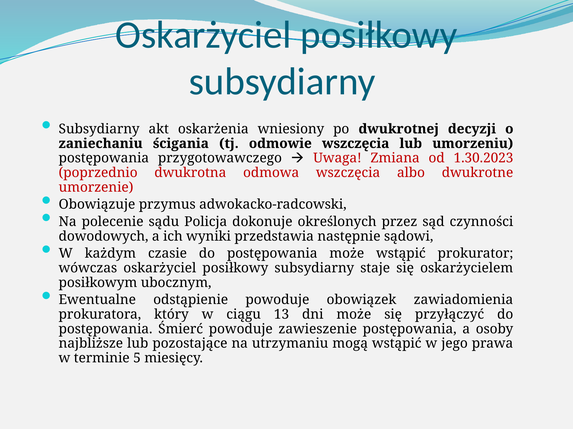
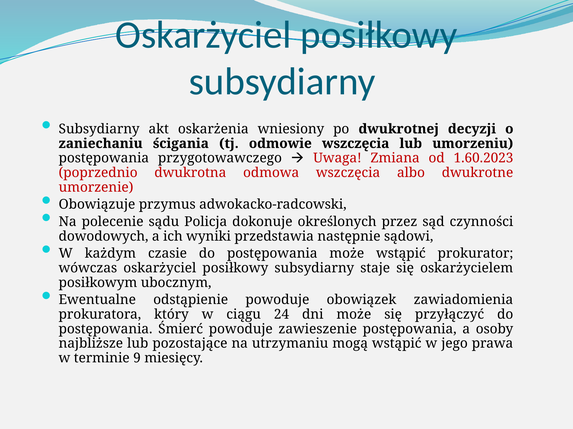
1.30.2023: 1.30.2023 -> 1.60.2023
13: 13 -> 24
5: 5 -> 9
